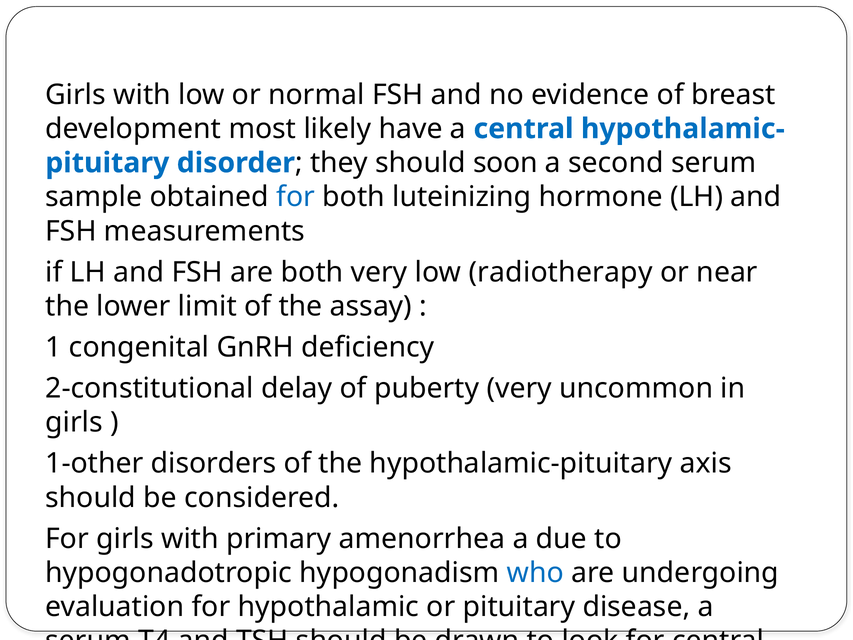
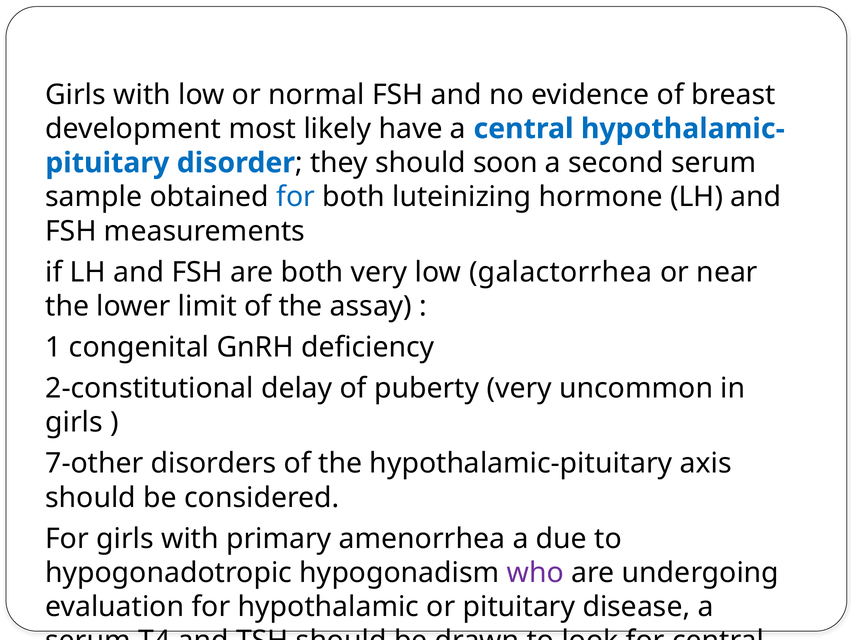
radiotherapy: radiotherapy -> galactorrhea
1-other: 1-other -> 7-other
who colour: blue -> purple
